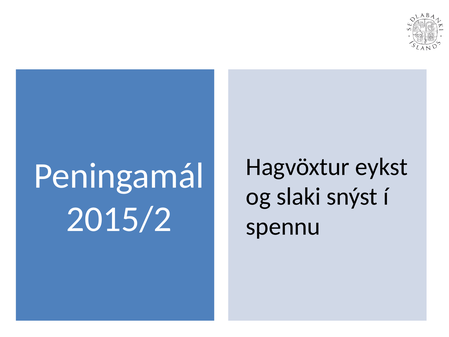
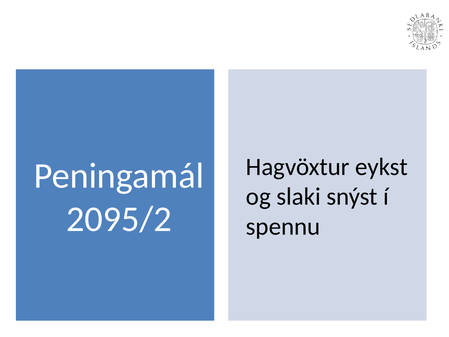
2015/2: 2015/2 -> 2095/2
